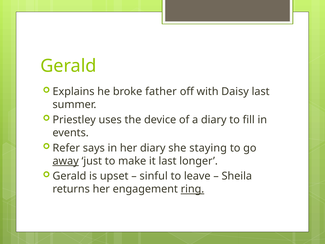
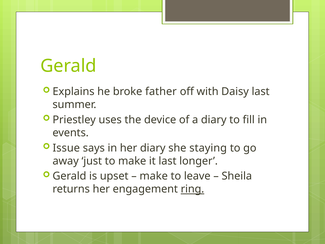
Refer: Refer -> Issue
away underline: present -> none
sinful at (154, 176): sinful -> make
